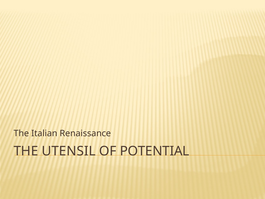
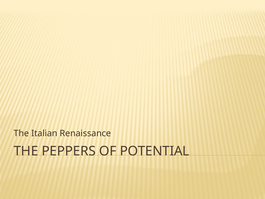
UTENSIL: UTENSIL -> PEPPERS
